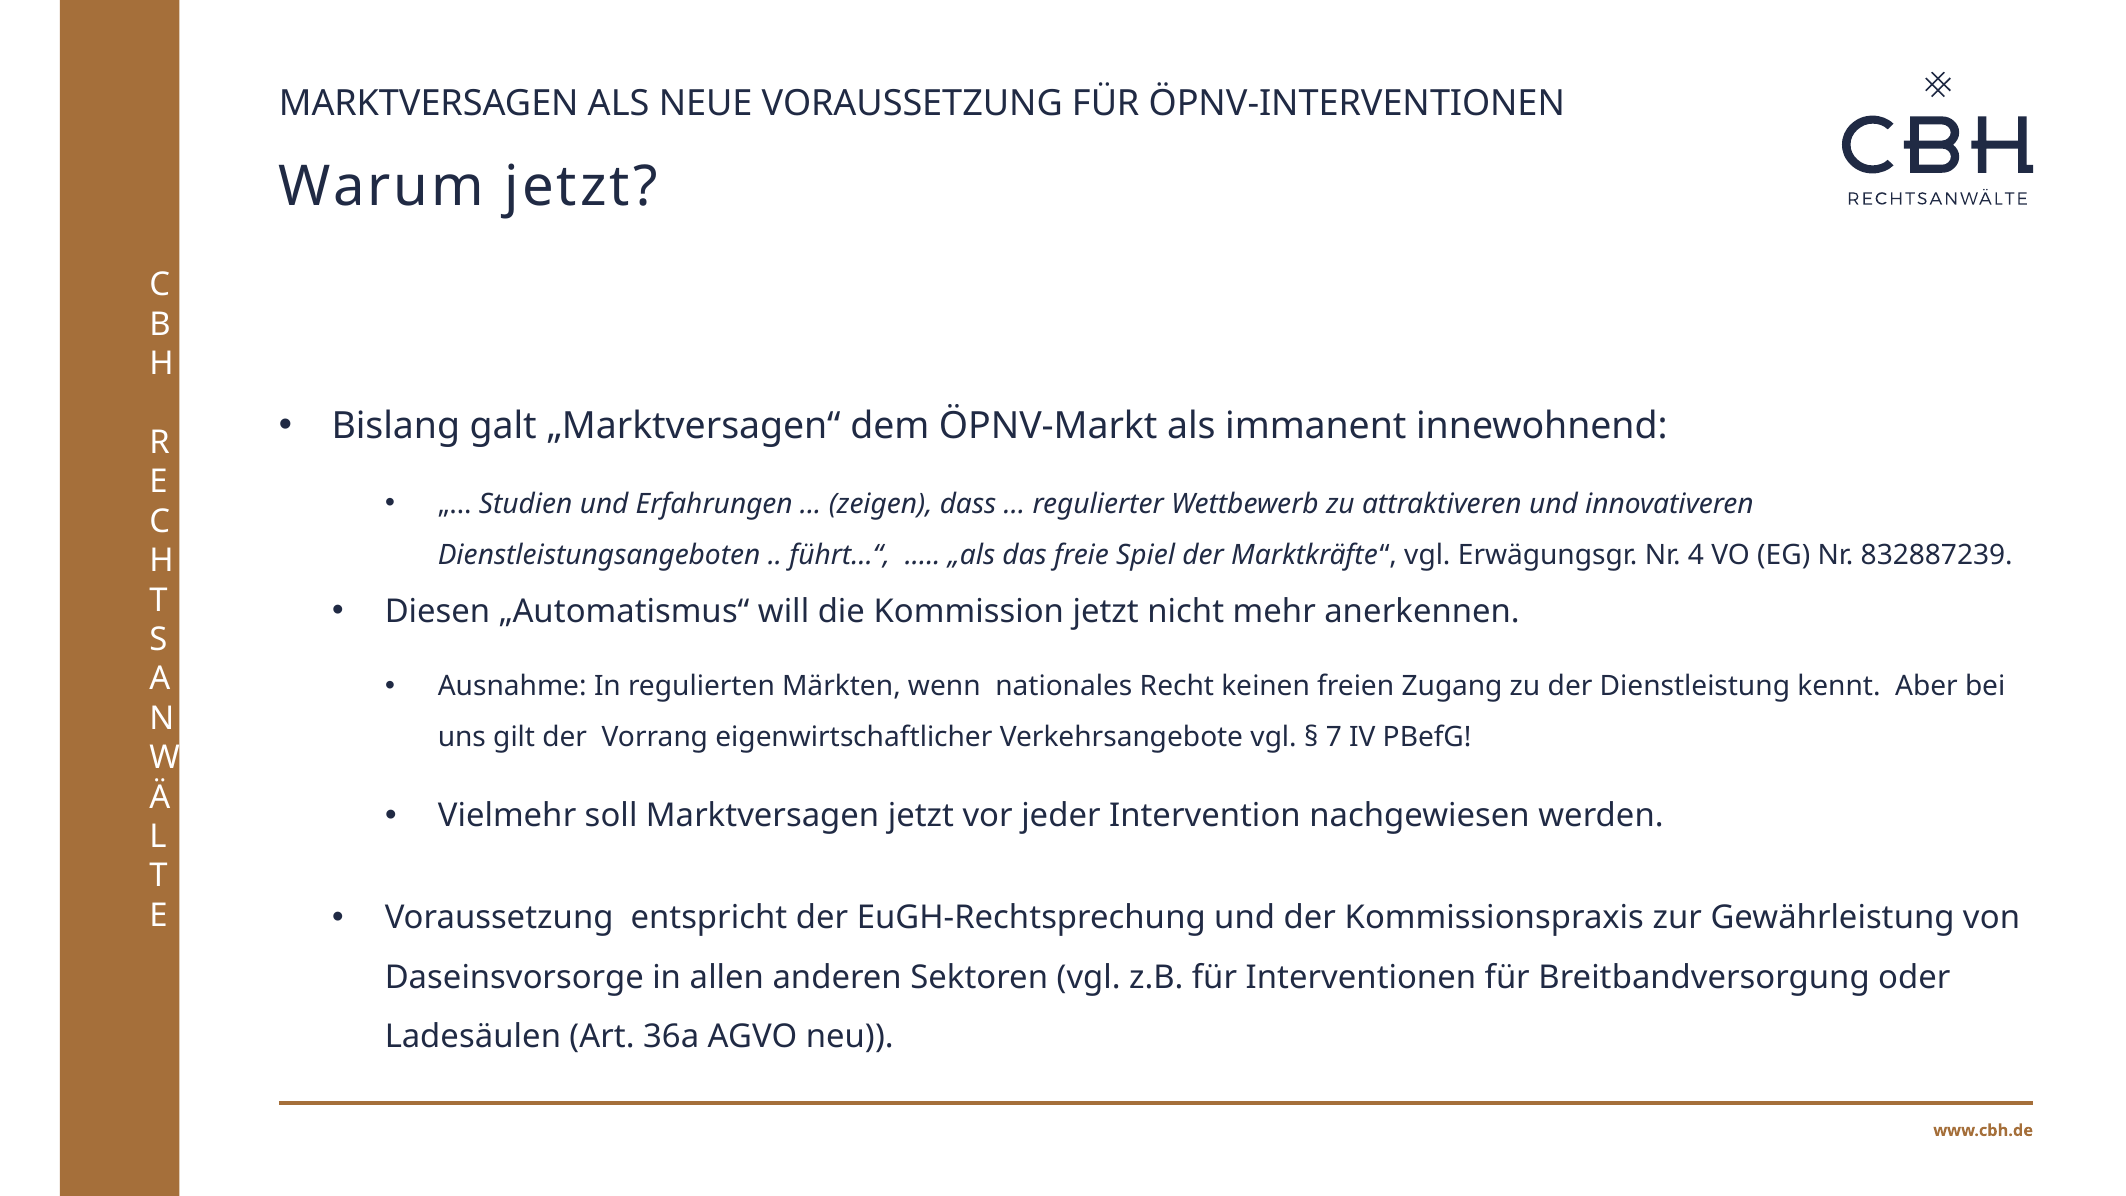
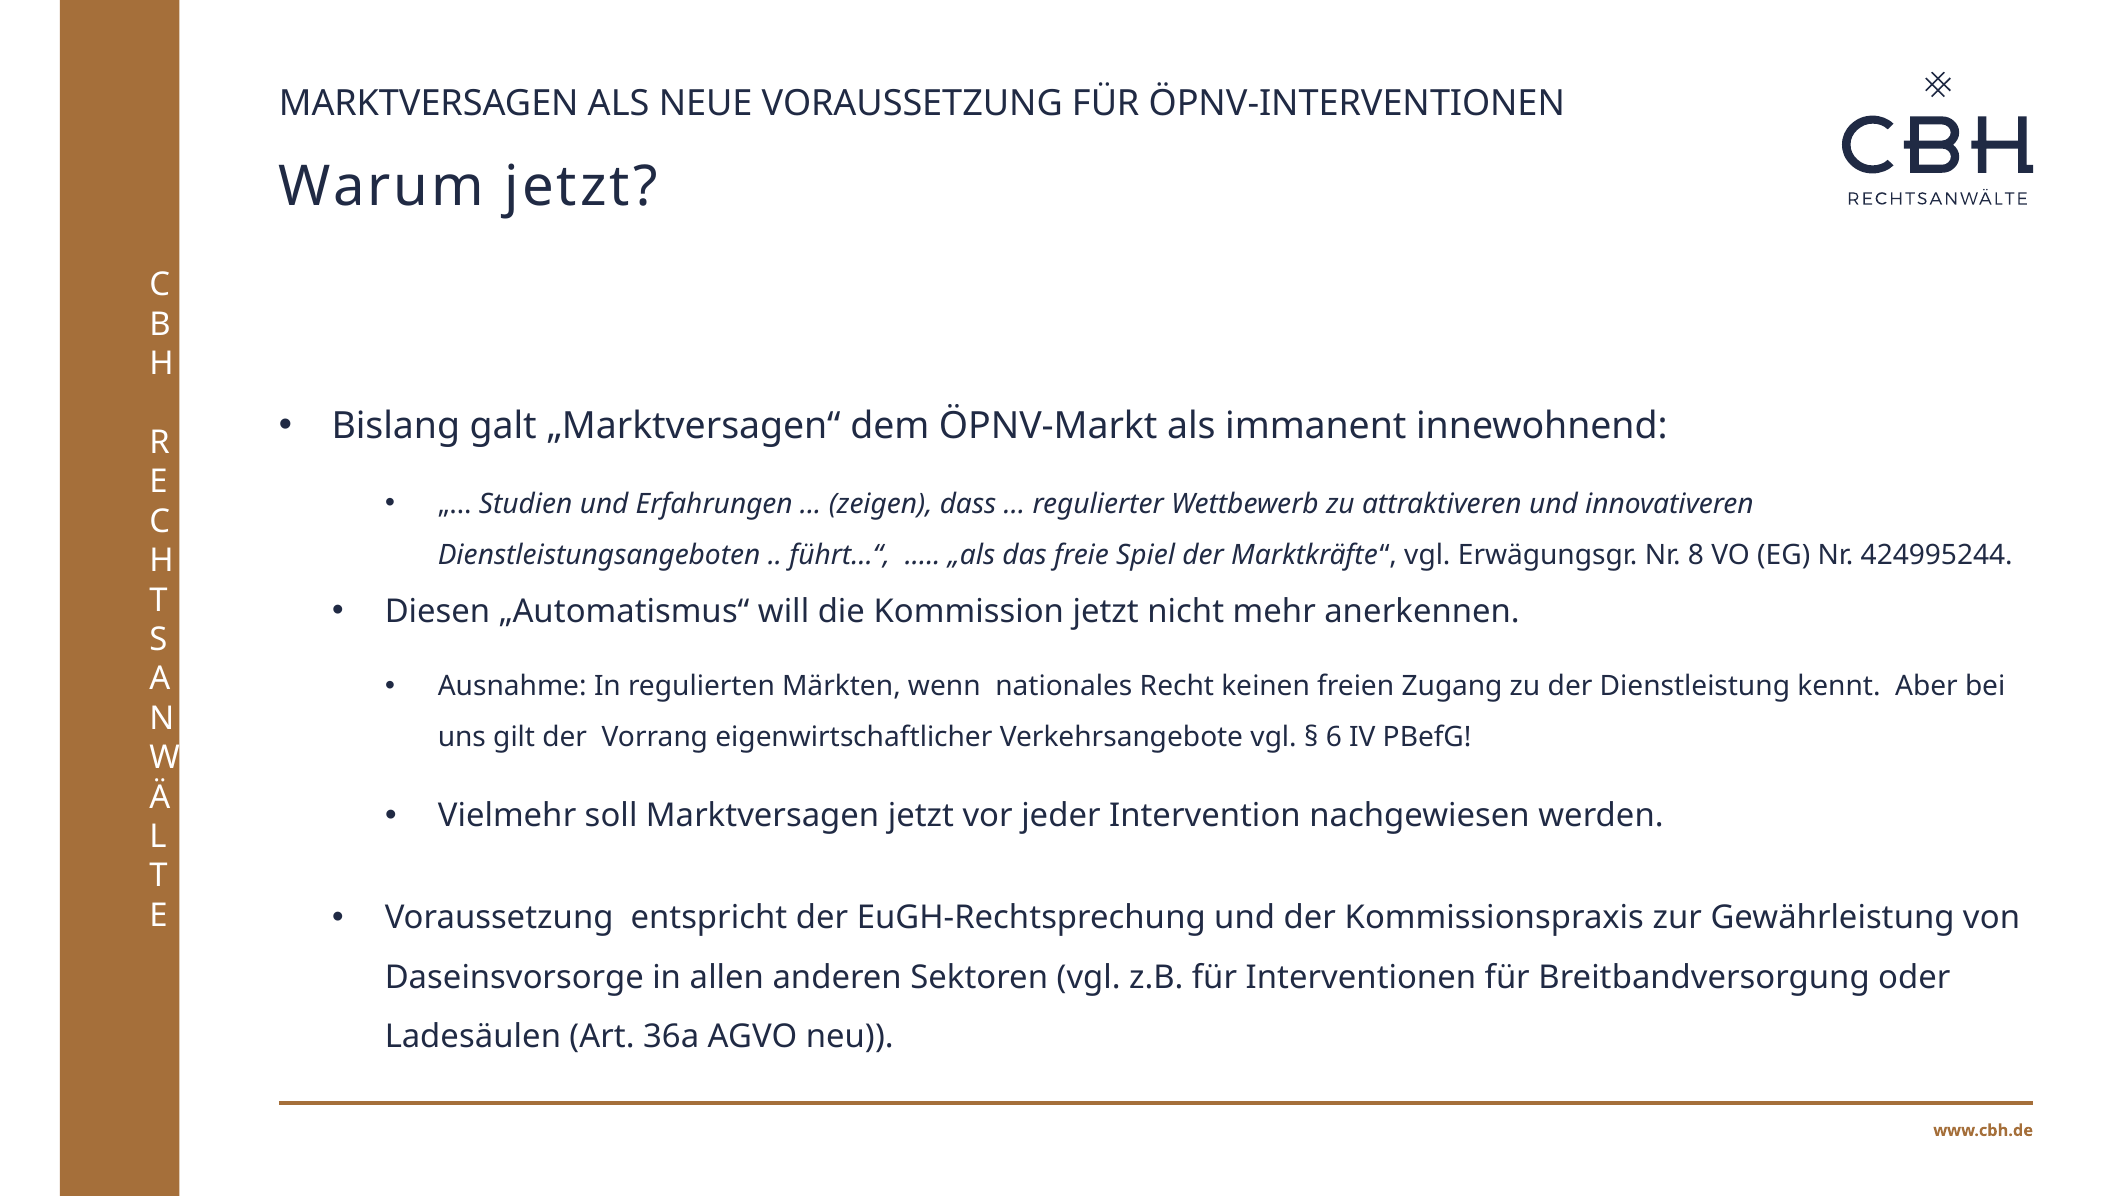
4: 4 -> 8
832887239: 832887239 -> 424995244
7: 7 -> 6
